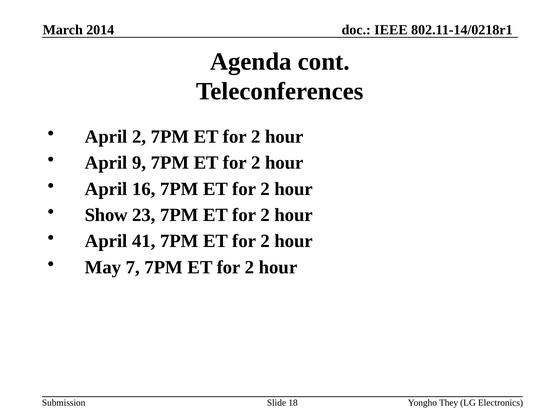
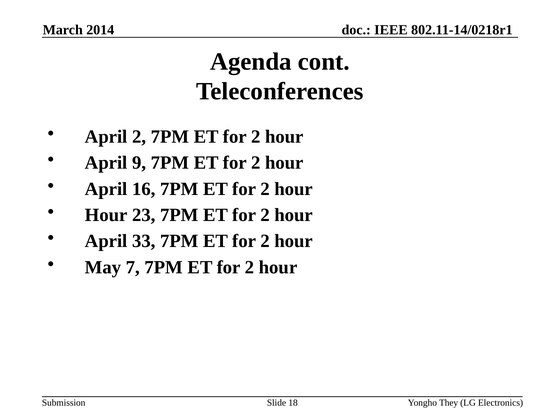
Show at (106, 215): Show -> Hour
41: 41 -> 33
